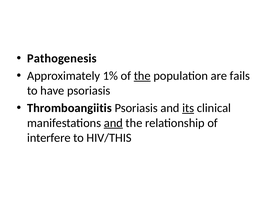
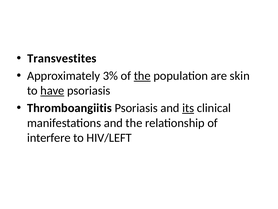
Pathogenesis: Pathogenesis -> Transvestites
1%: 1% -> 3%
fails: fails -> skin
have underline: none -> present
and at (113, 123) underline: present -> none
HIV/THIS: HIV/THIS -> HIV/LEFT
